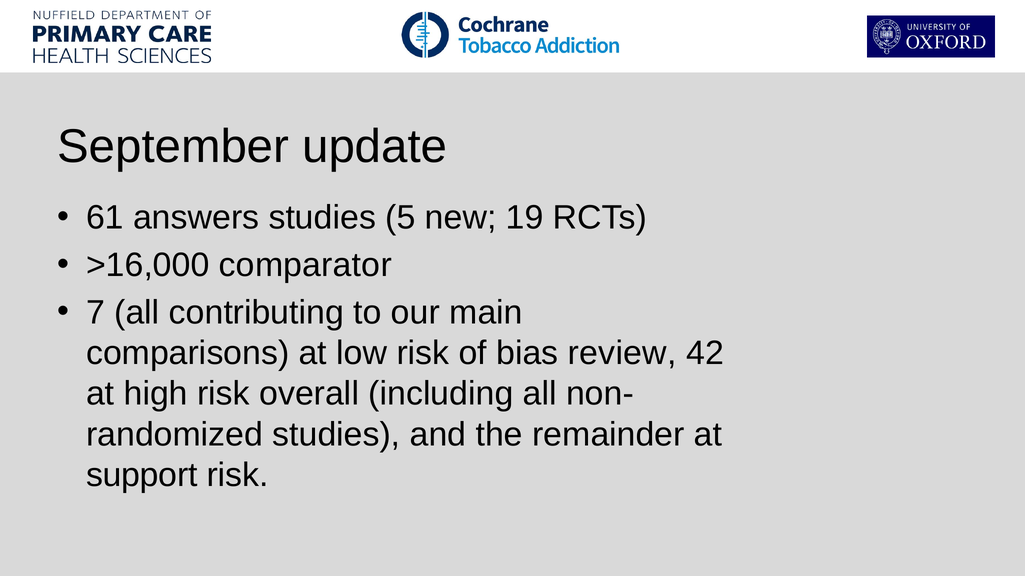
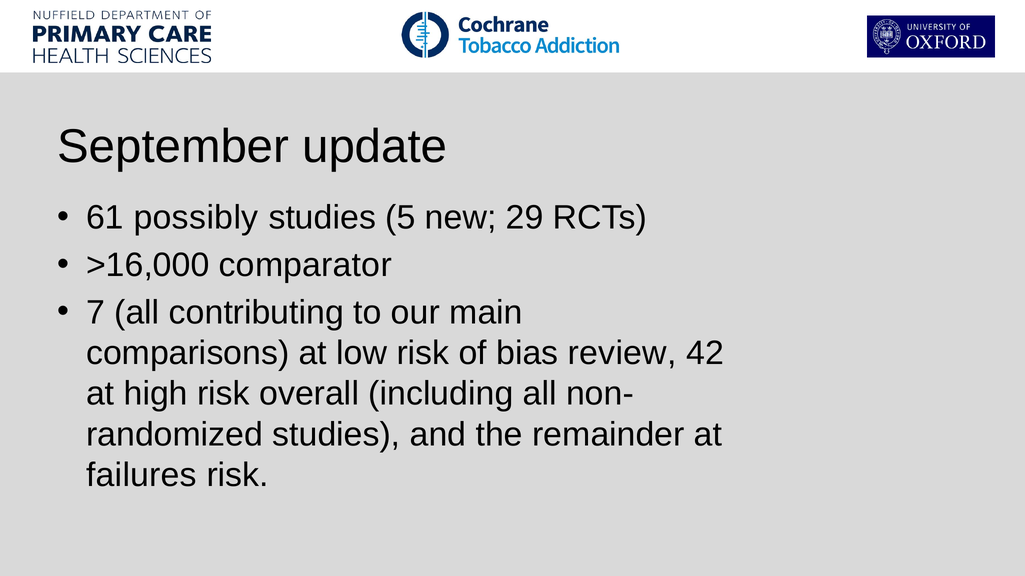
answers: answers -> possibly
19: 19 -> 29
support: support -> failures
